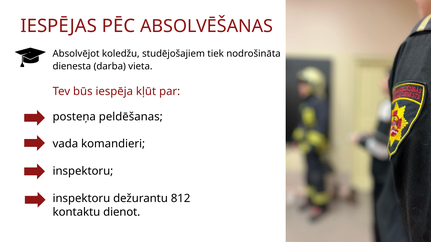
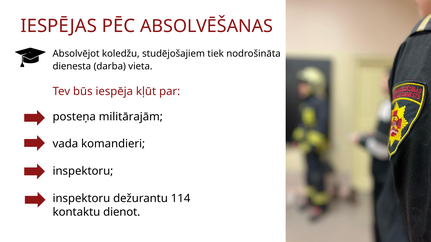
peldēšanas: peldēšanas -> militārajām
812: 812 -> 114
